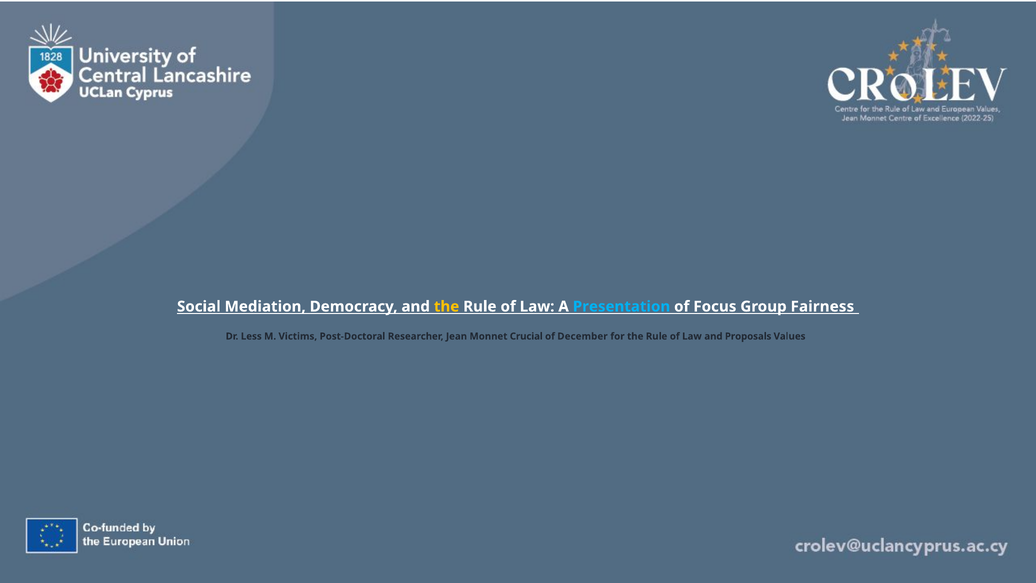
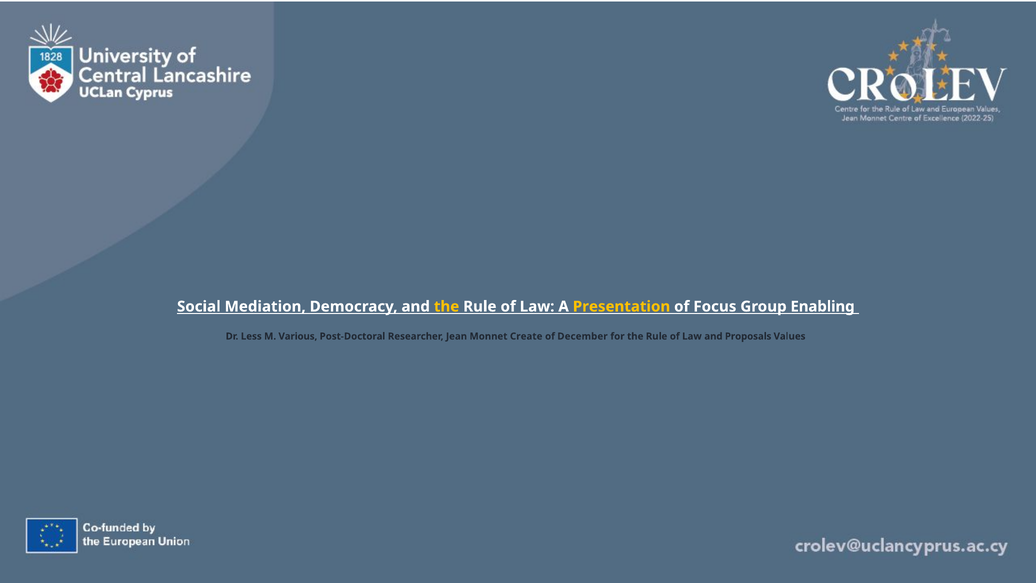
Presentation colour: light blue -> yellow
Fairness: Fairness -> Enabling
Victims: Victims -> Various
Crucial: Crucial -> Create
